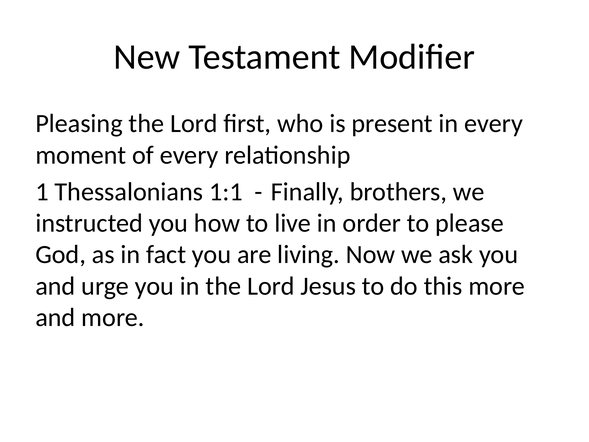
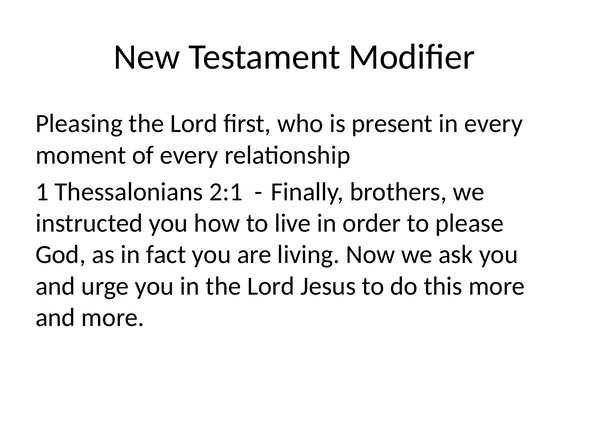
1:1: 1:1 -> 2:1
